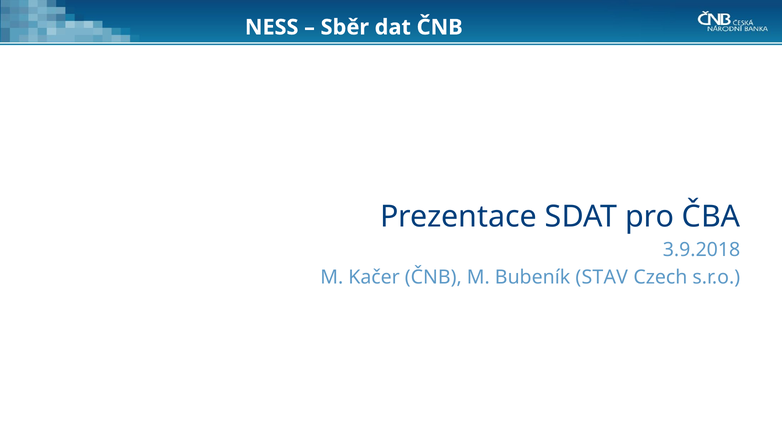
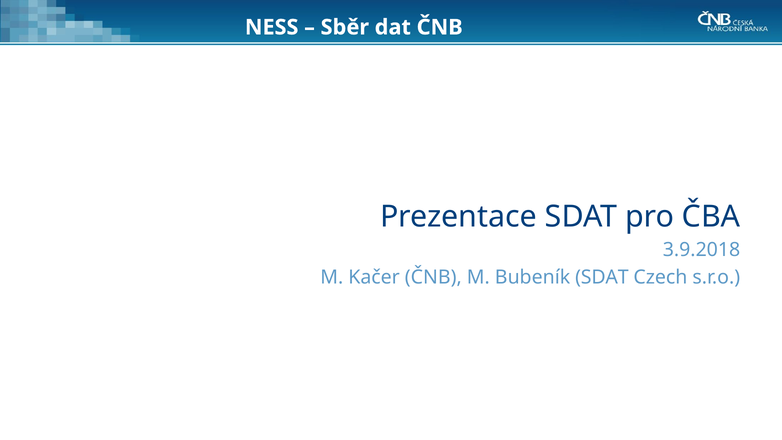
Bubeník STAV: STAV -> SDAT
